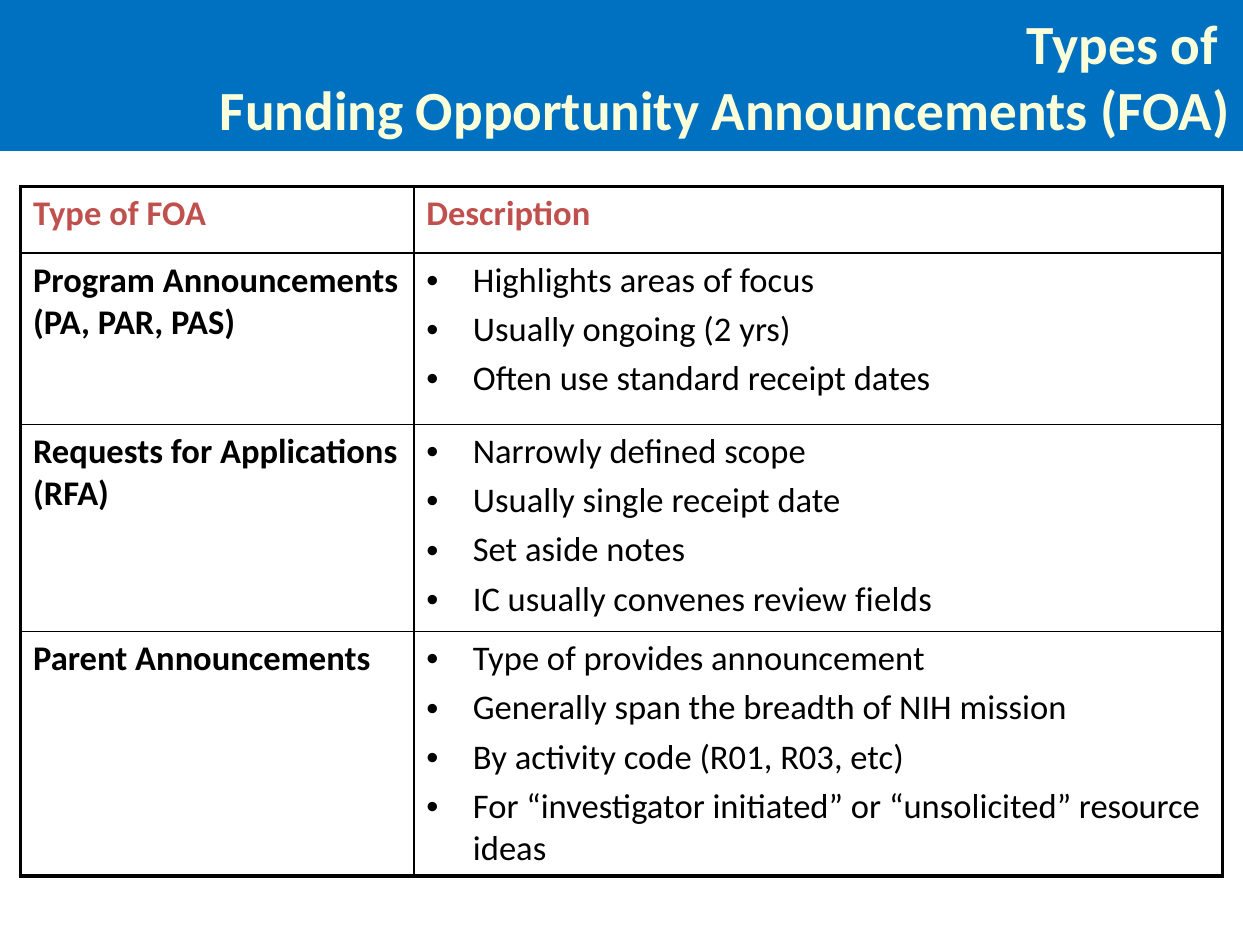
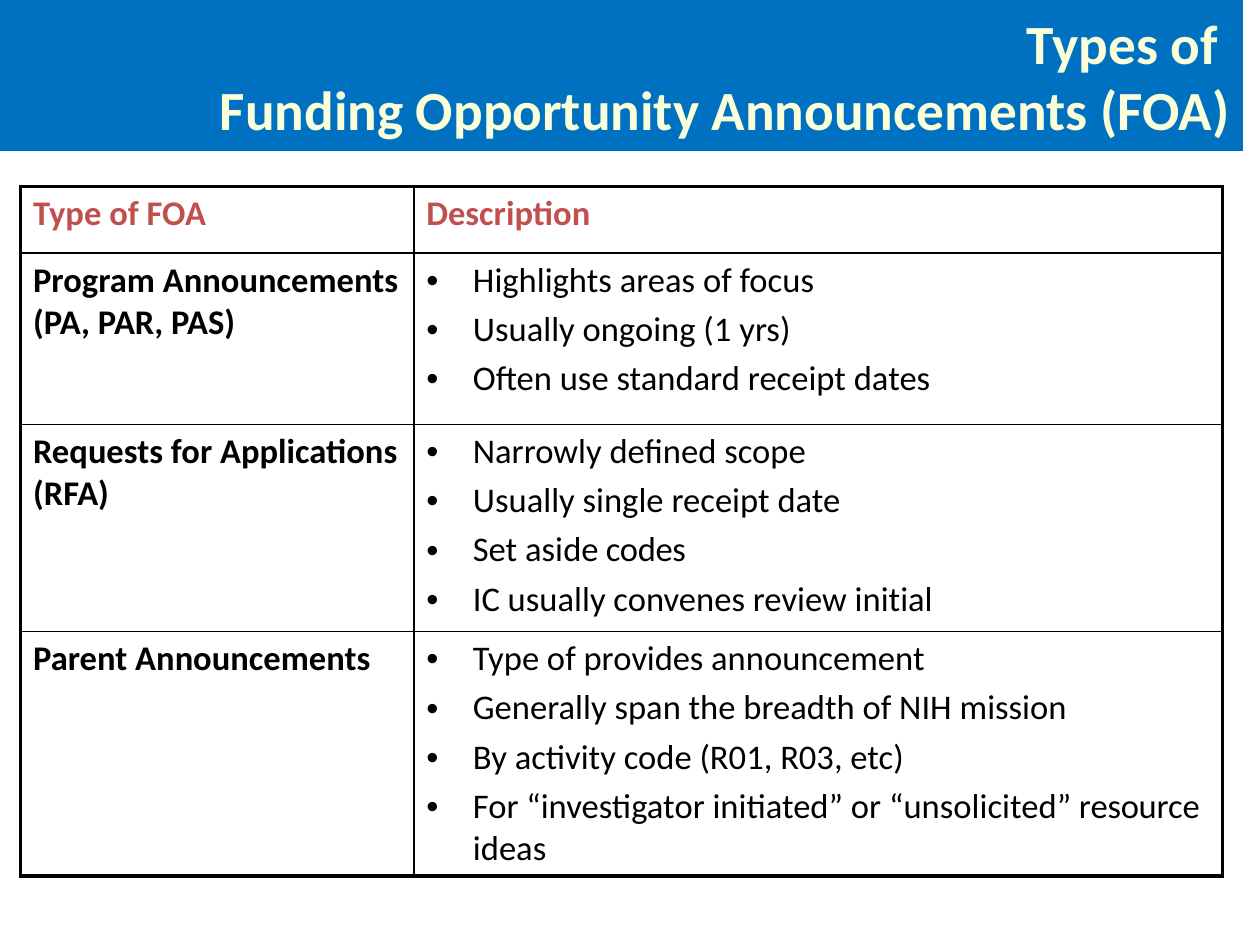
2: 2 -> 1
notes: notes -> codes
fields: fields -> initial
